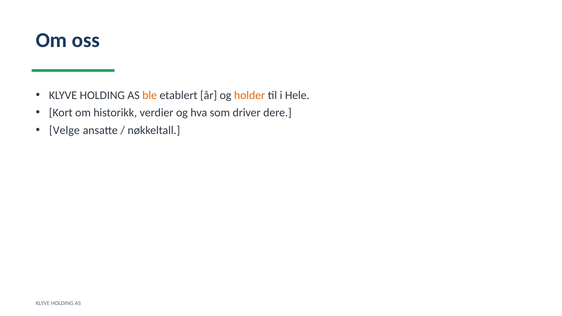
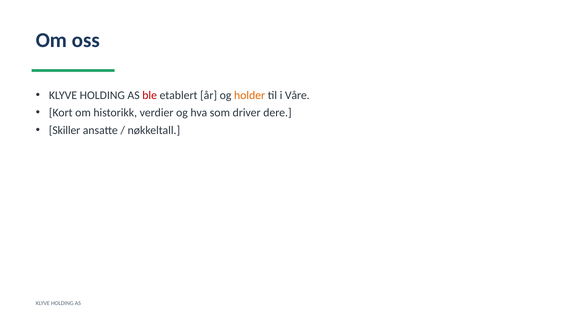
ble colour: orange -> red
Hele: Hele -> Våre
Velge: Velge -> Skiller
